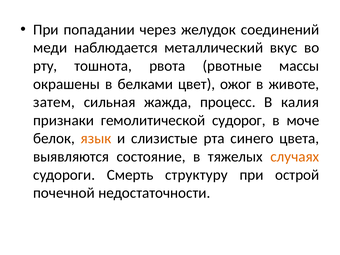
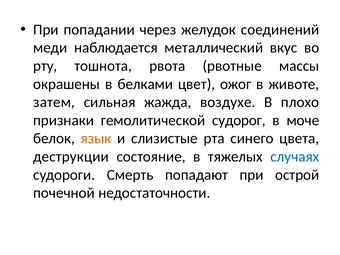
процесс: процесс -> воздухе
калия: калия -> плохо
выявляются: выявляются -> деструкции
случаях colour: orange -> blue
структуру: структуру -> попадают
